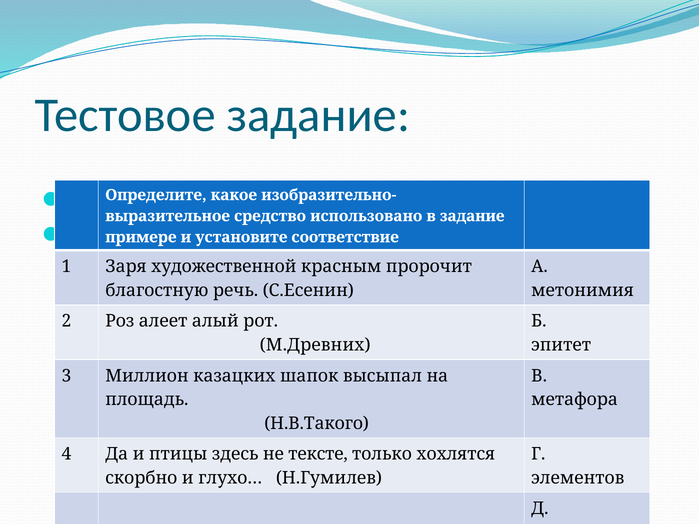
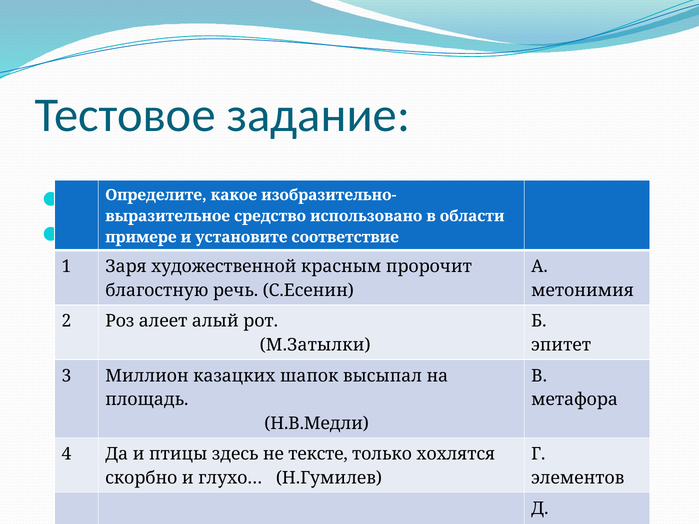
в задание: задание -> области
М.Древних: М.Древних -> М.Затылки
Н.В.Такого: Н.В.Такого -> Н.В.Медли
